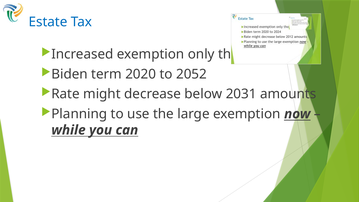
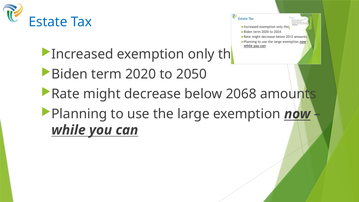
2052: 2052 -> 2050
2031: 2031 -> 2068
